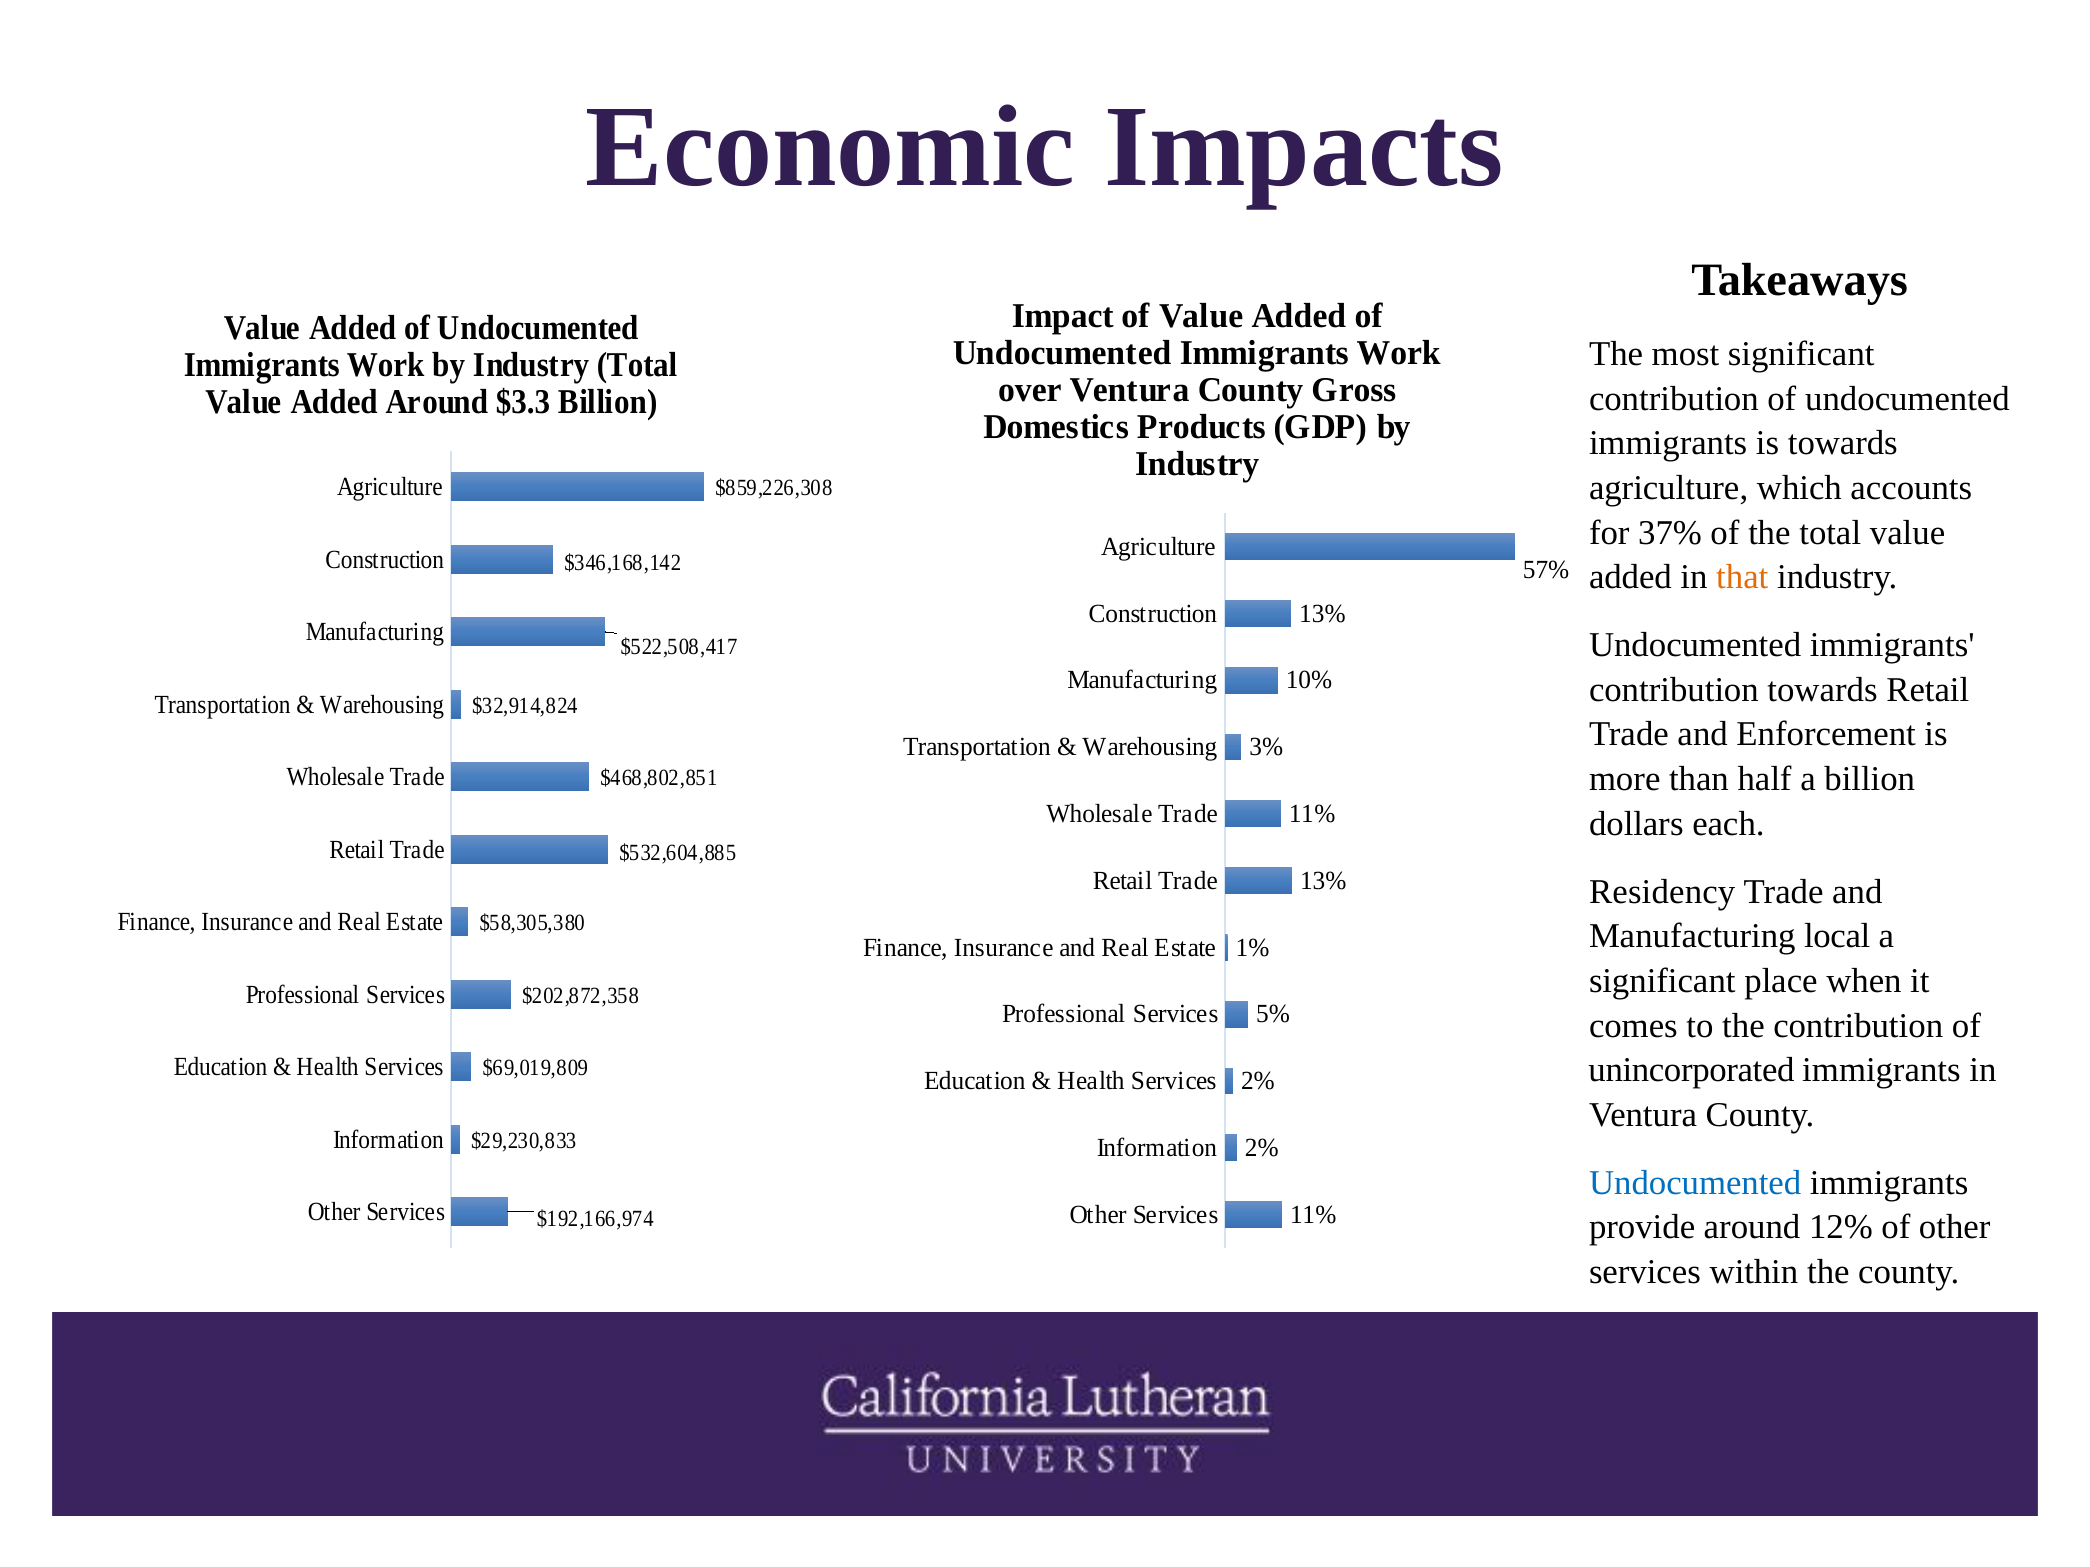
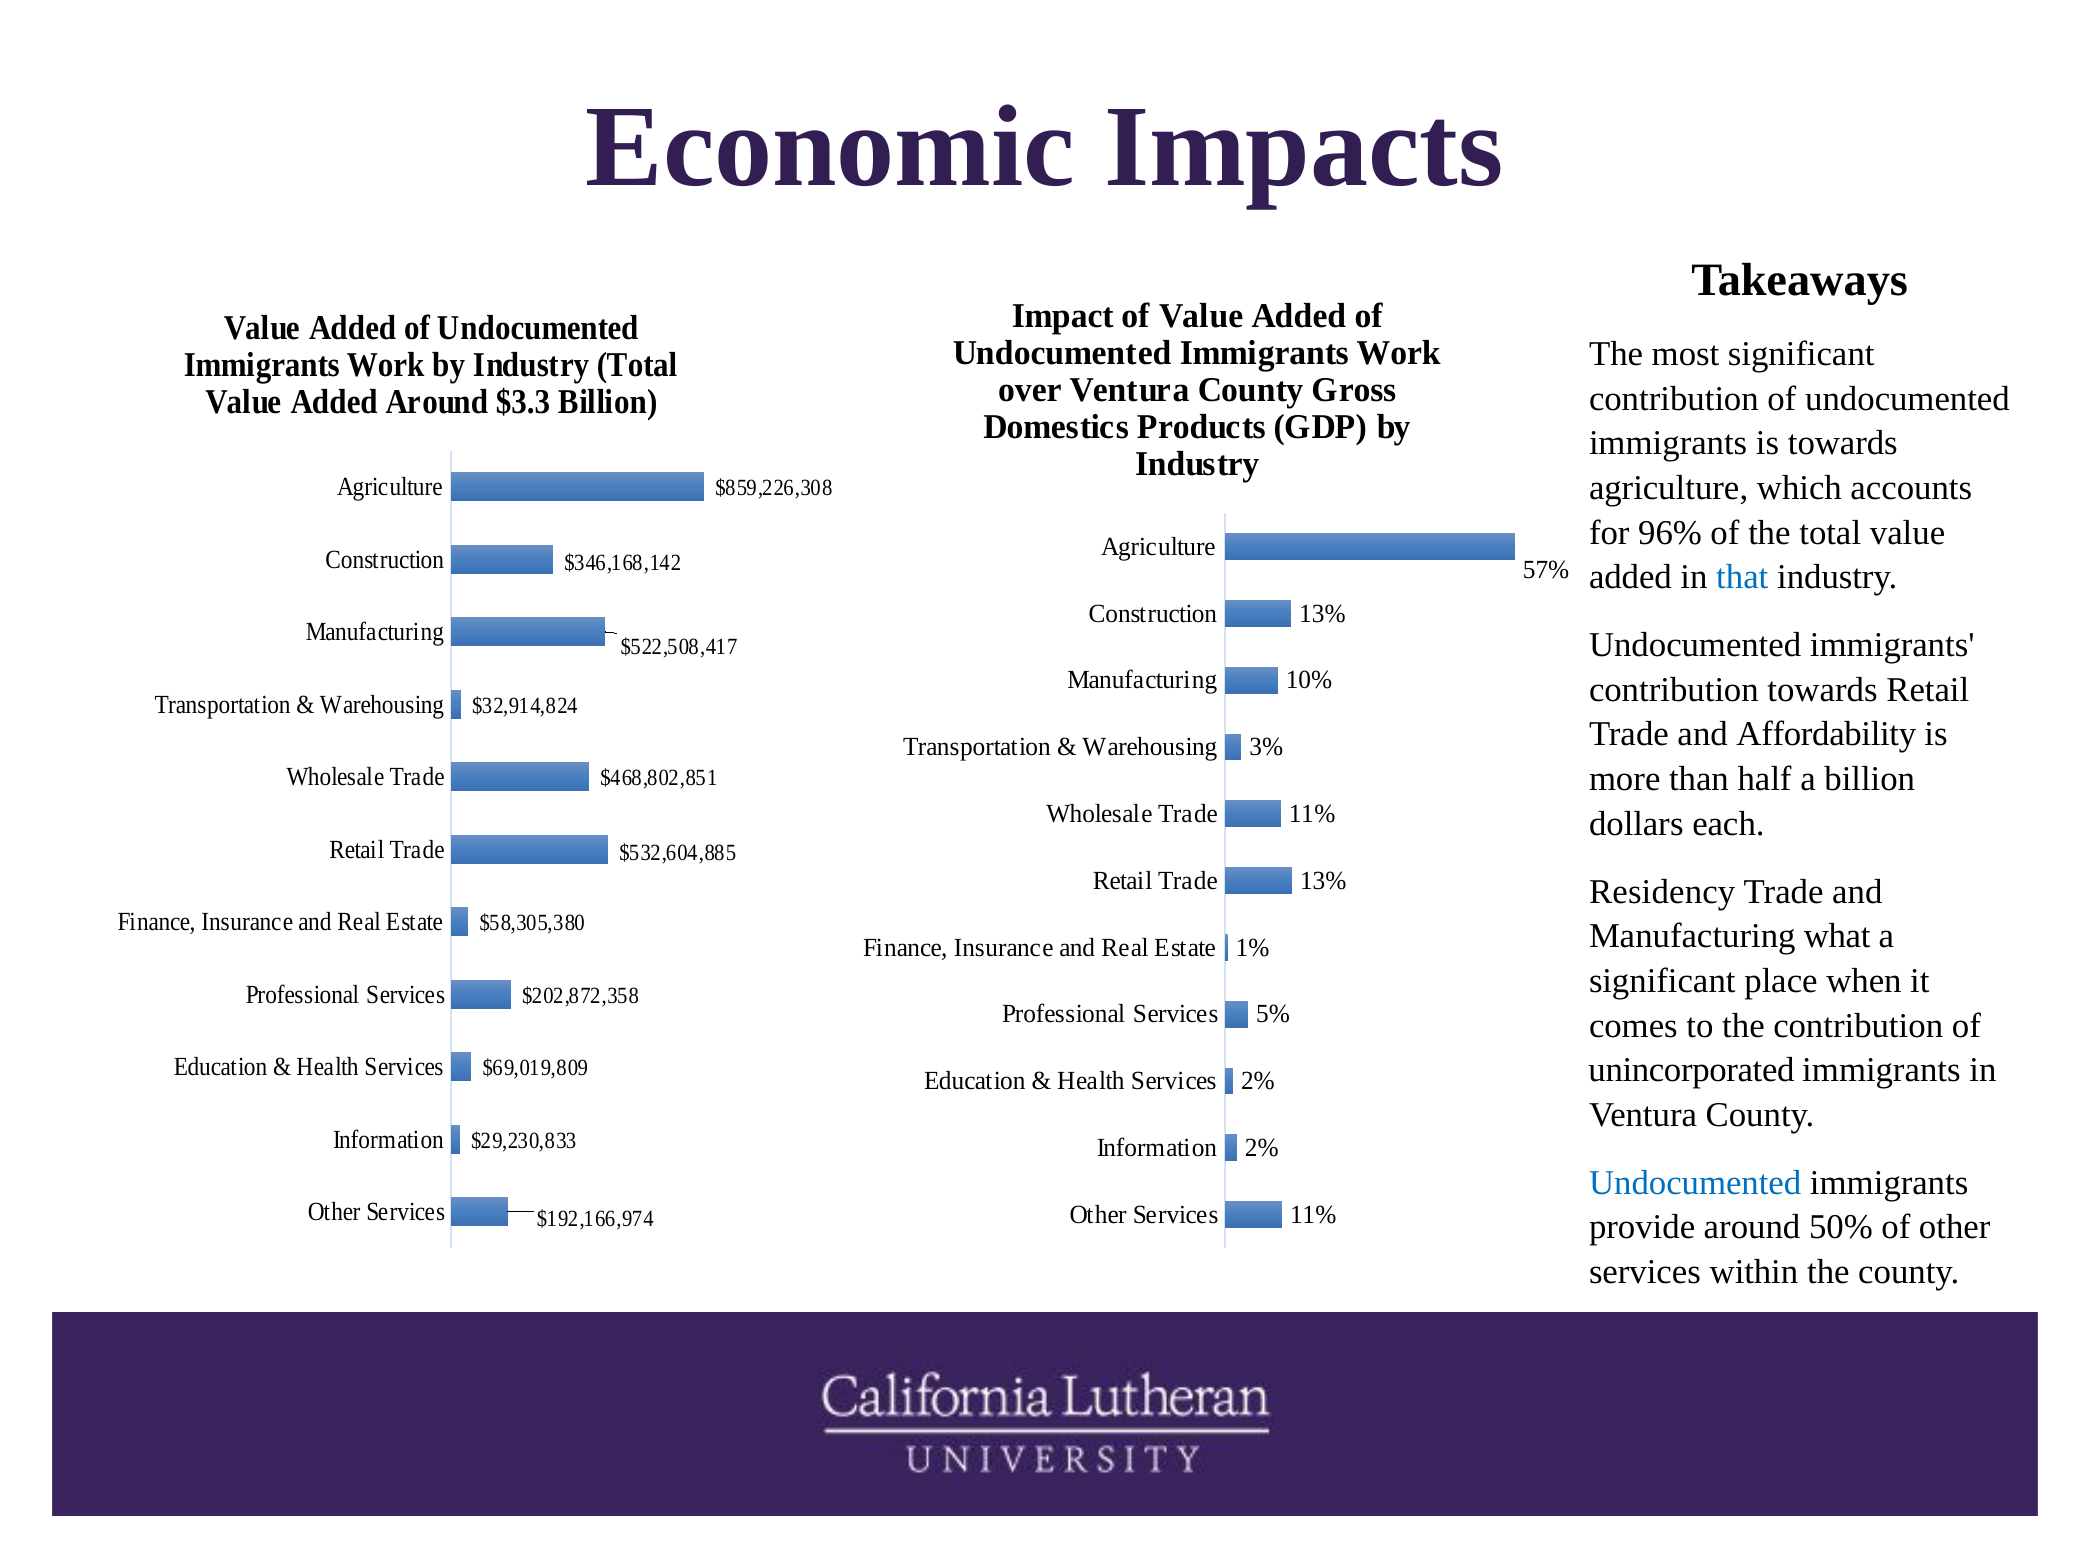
37%: 37% -> 96%
that colour: orange -> blue
Enforcement: Enforcement -> Affordability
local: local -> what
12%: 12% -> 50%
